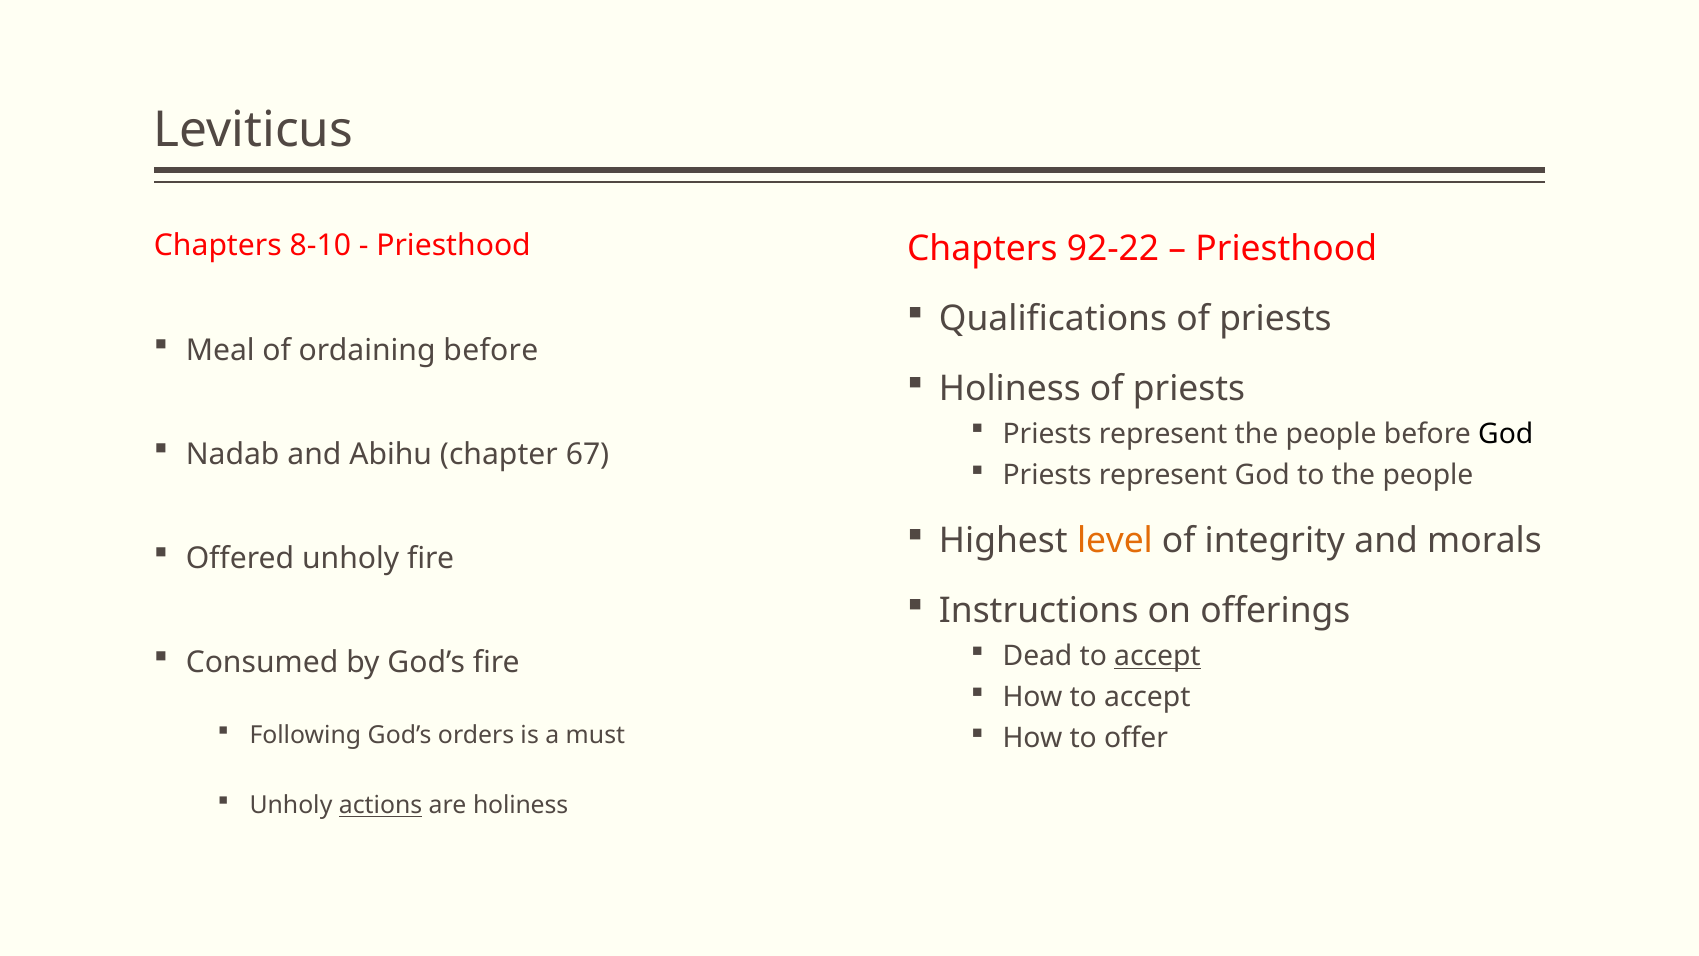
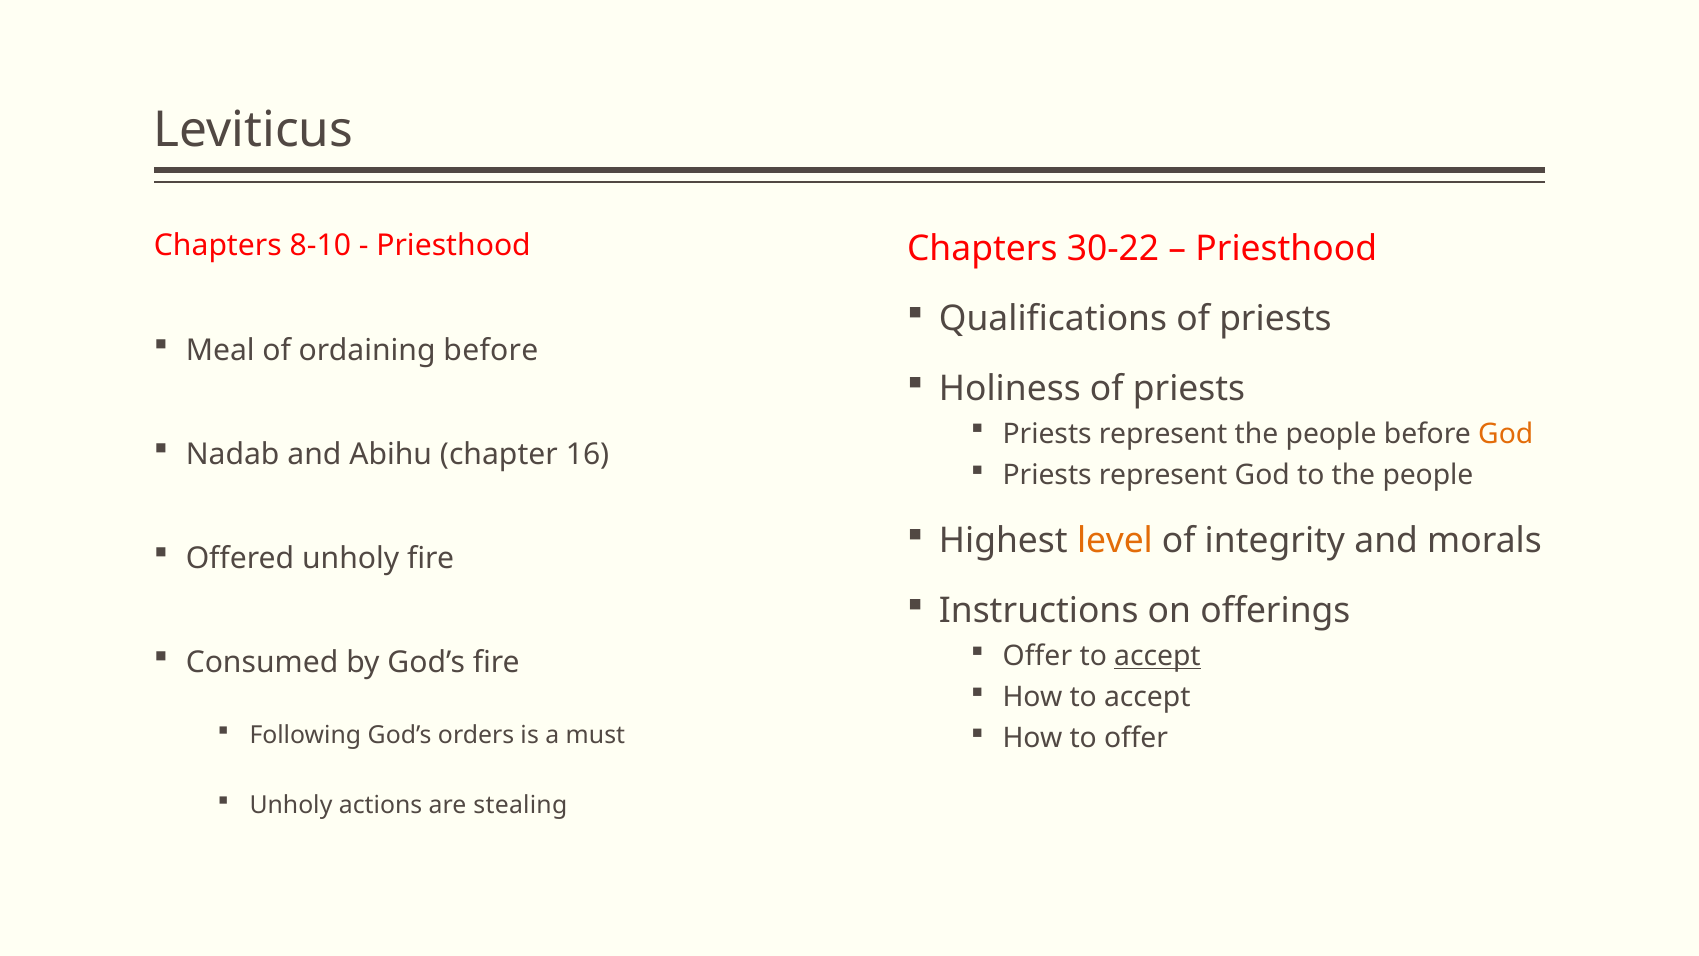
92-22: 92-22 -> 30-22
God at (1506, 434) colour: black -> orange
67: 67 -> 16
Dead at (1038, 656): Dead -> Offer
actions underline: present -> none
are holiness: holiness -> stealing
